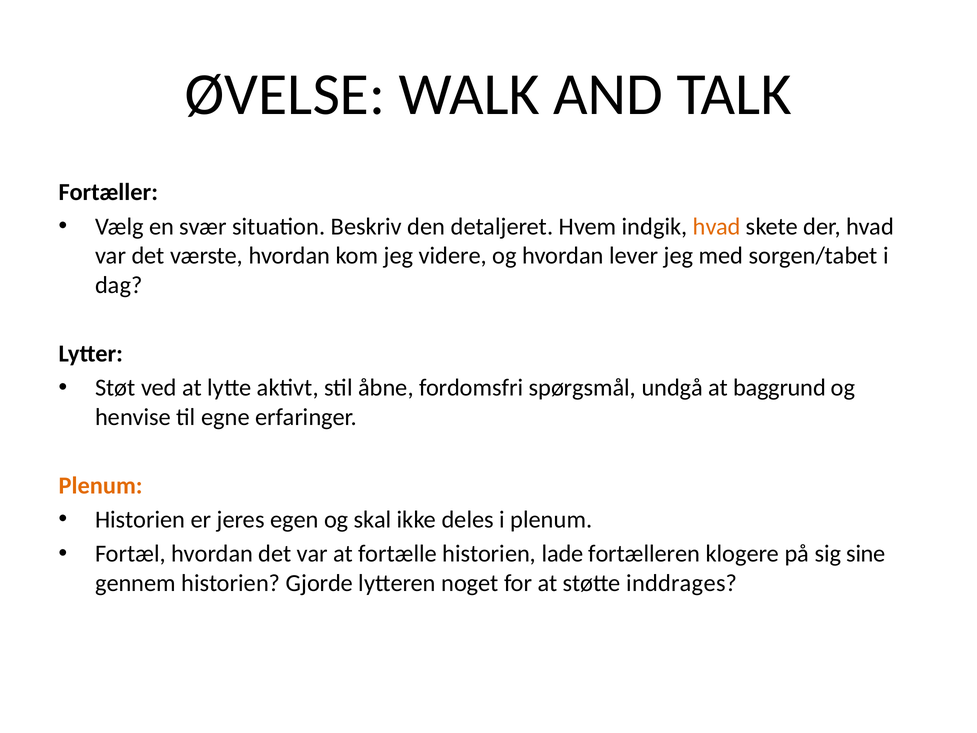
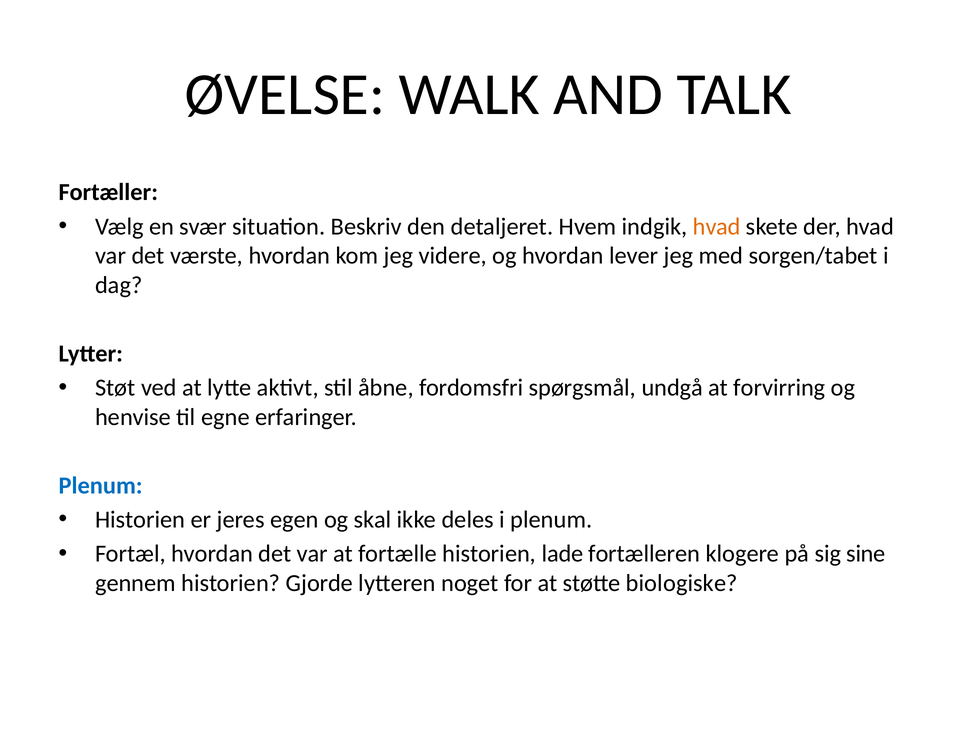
baggrund: baggrund -> forvirring
Plenum at (101, 485) colour: orange -> blue
inddrages: inddrages -> biologiske
